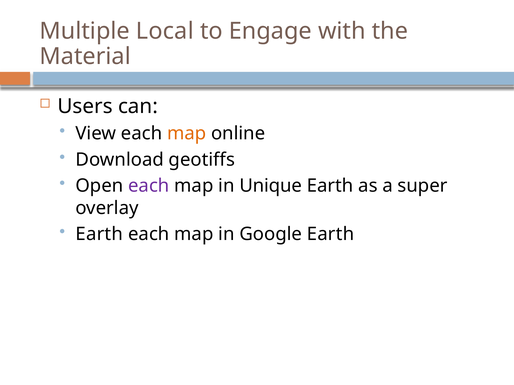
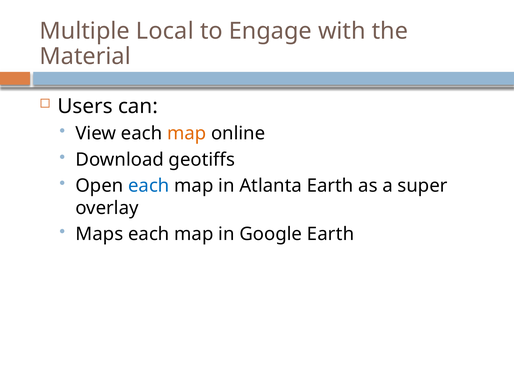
each at (149, 186) colour: purple -> blue
Unique: Unique -> Atlanta
Earth at (99, 235): Earth -> Maps
